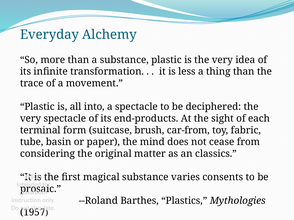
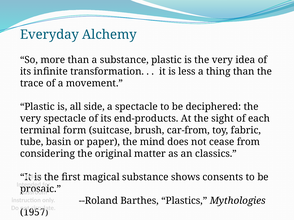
into: into -> side
varies: varies -> shows
